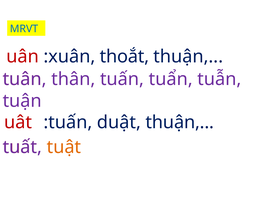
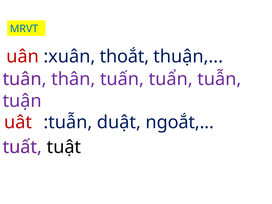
:tuấn: :tuấn -> :tuẫn
duật thuận: thuận -> ngoắt
tuật colour: orange -> black
